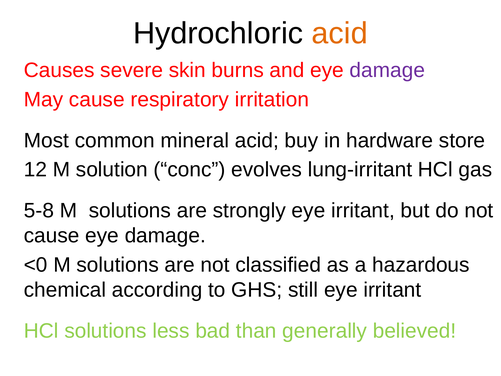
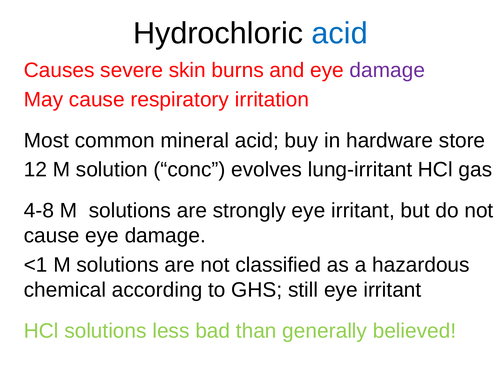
acid at (340, 34) colour: orange -> blue
5-8: 5-8 -> 4-8
<0: <0 -> <1
